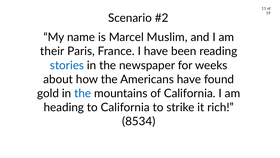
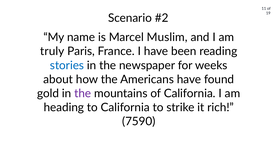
their: their -> truly
the at (83, 93) colour: blue -> purple
8534: 8534 -> 7590
